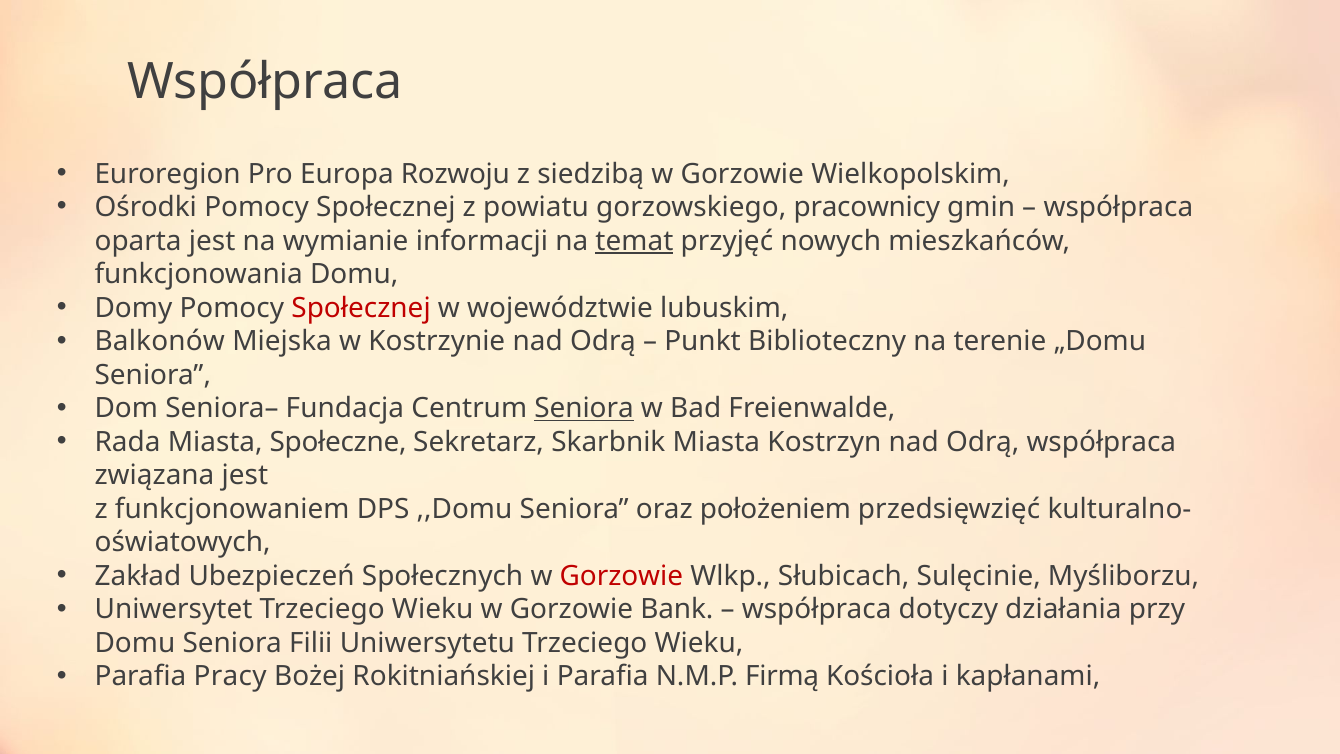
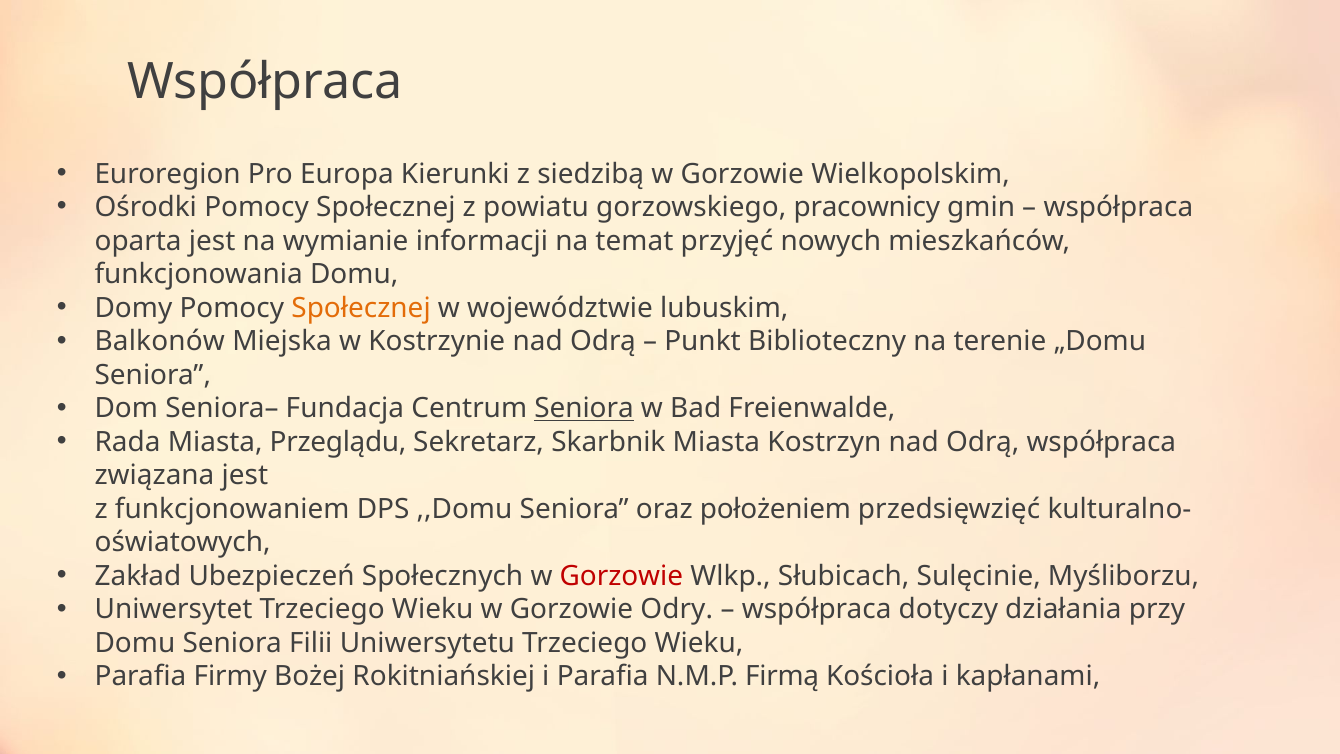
Rozwoju: Rozwoju -> Kierunki
temat underline: present -> none
Społecznej at (361, 308) colour: red -> orange
Społeczne: Społeczne -> Przeglądu
Bank: Bank -> Odry
Pracy: Pracy -> Firmy
